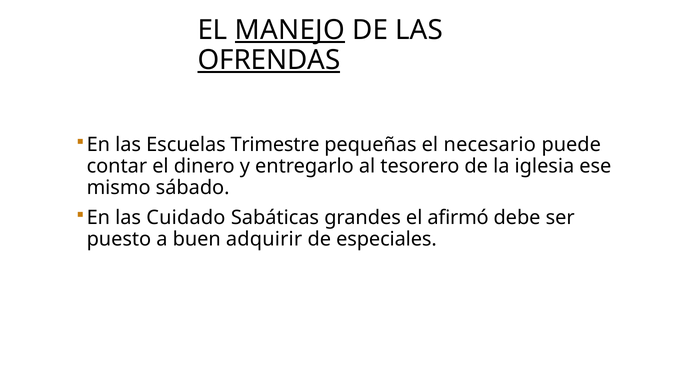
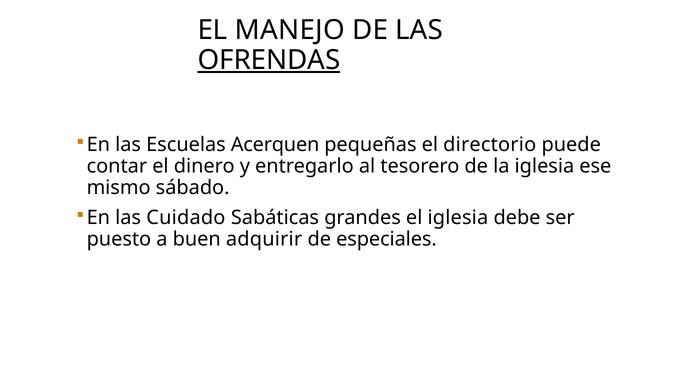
MANEJO underline: present -> none
Trimestre: Trimestre -> Acerquen
necesario: necesario -> directorio
el afirmó: afirmó -> iglesia
